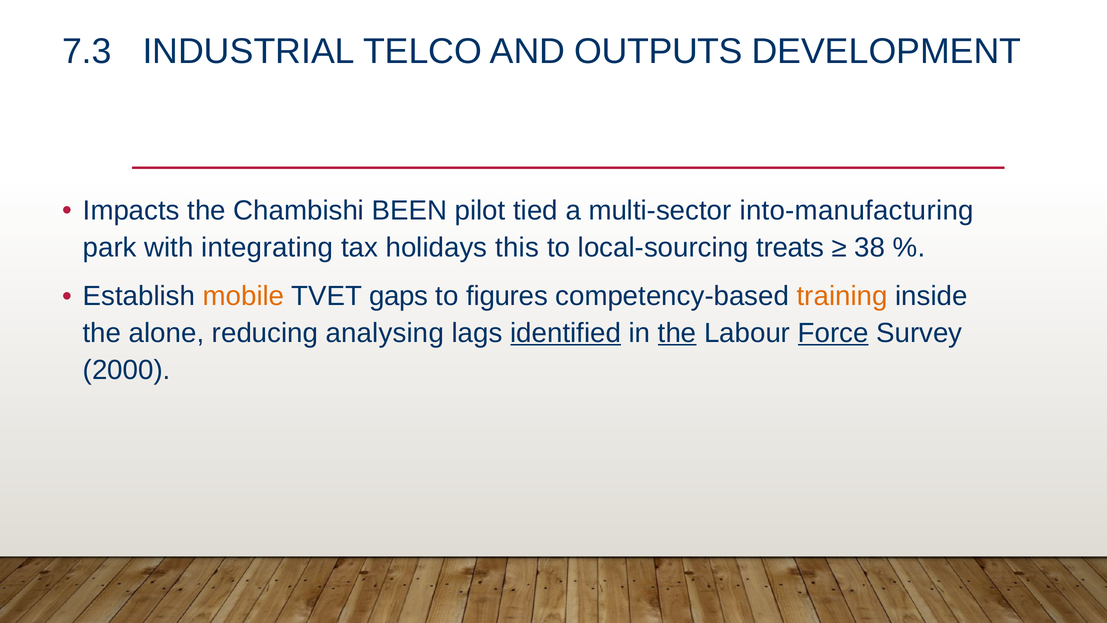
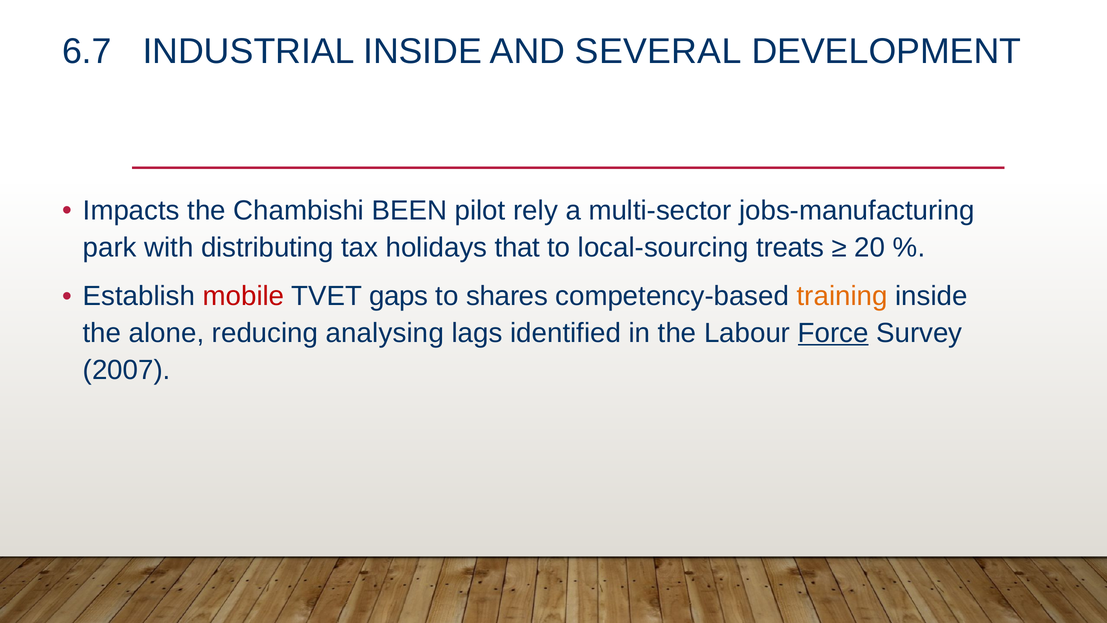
7.3: 7.3 -> 6.7
INDUSTRIAL TELCO: TELCO -> INSIDE
OUTPUTS: OUTPUTS -> SEVERAL
tied: tied -> rely
into-manufacturing: into-manufacturing -> jobs-manufacturing
integrating: integrating -> distributing
this: this -> that
38: 38 -> 20
mobile colour: orange -> red
figures: figures -> shares
identified underline: present -> none
the at (677, 333) underline: present -> none
2000: 2000 -> 2007
